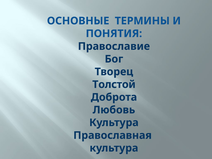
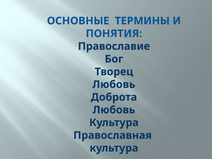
Толстой at (114, 84): Толстой -> Любовь
